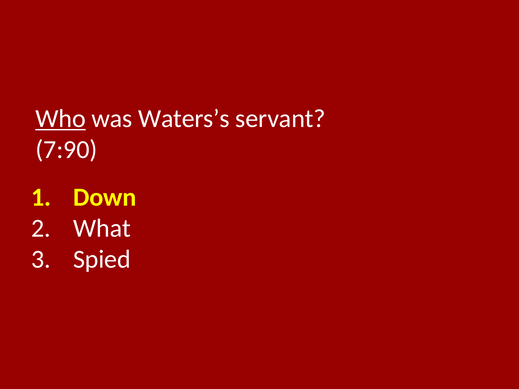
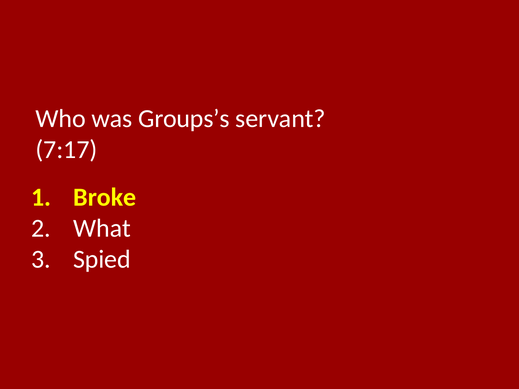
Who underline: present -> none
Waters’s: Waters’s -> Groups’s
7:90: 7:90 -> 7:17
Down: Down -> Broke
